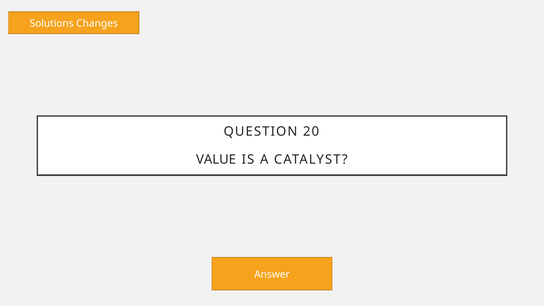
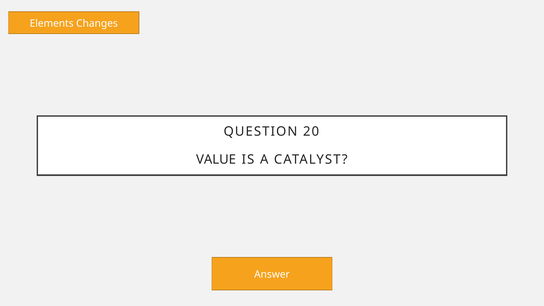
Solutions: Solutions -> Elements
